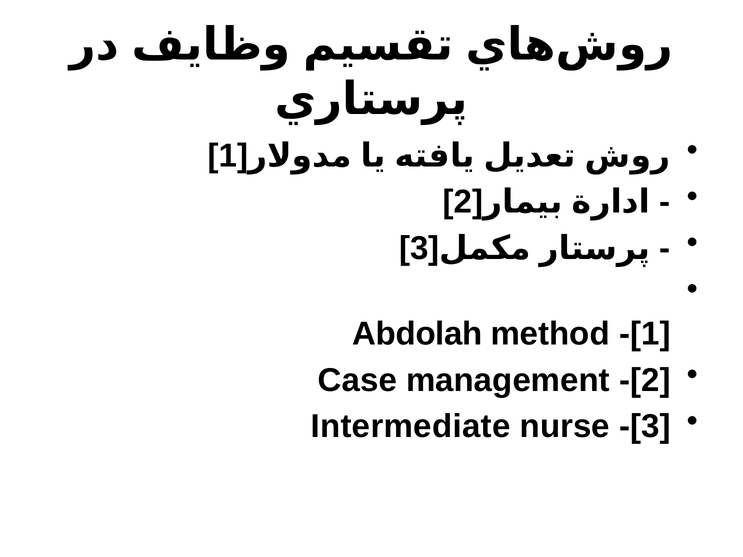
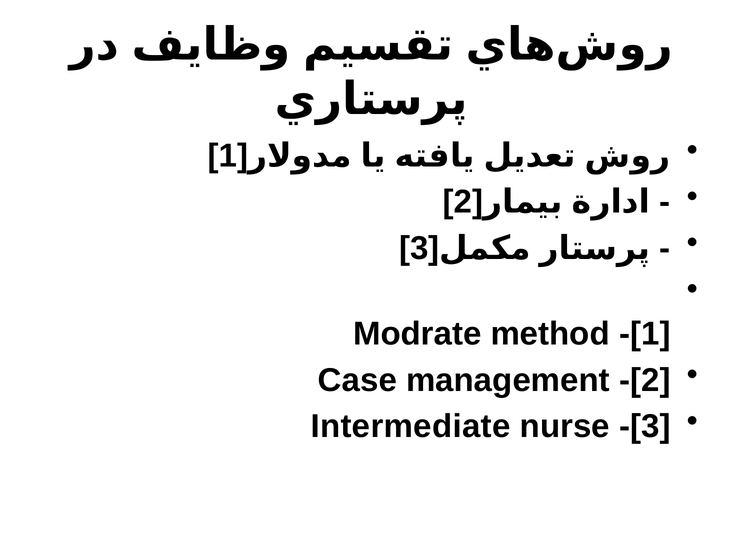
Abdolah: Abdolah -> Modrate
